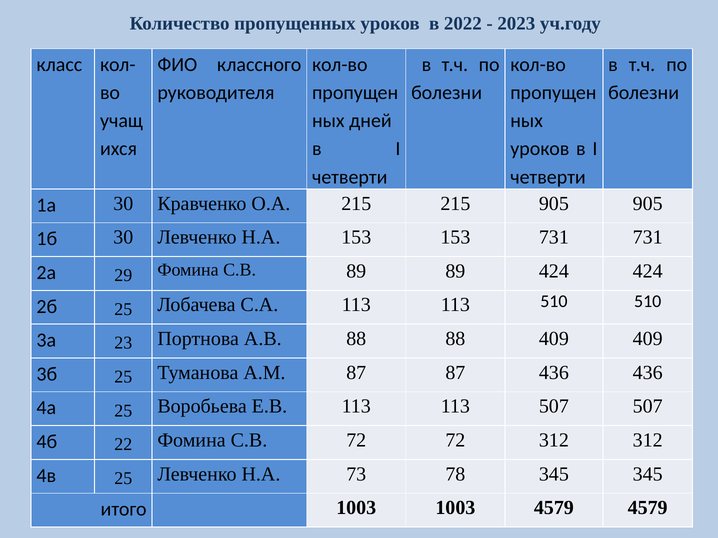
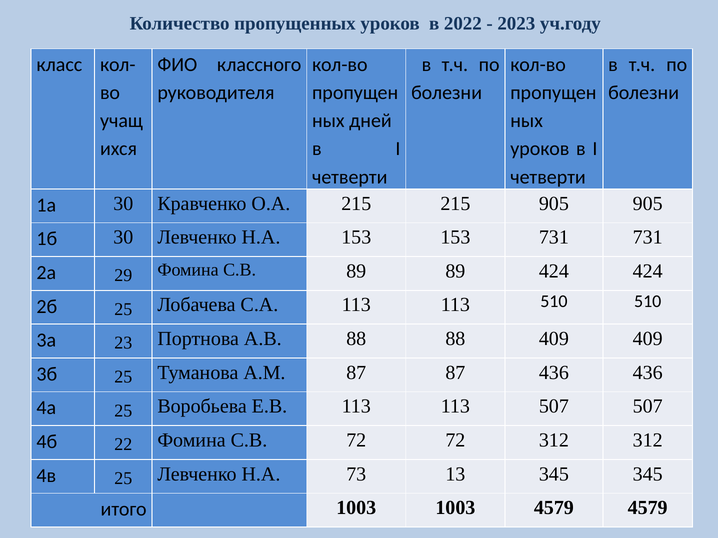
78: 78 -> 13
